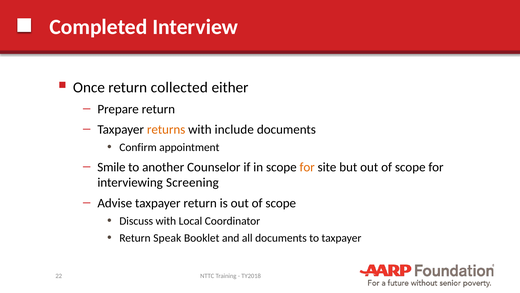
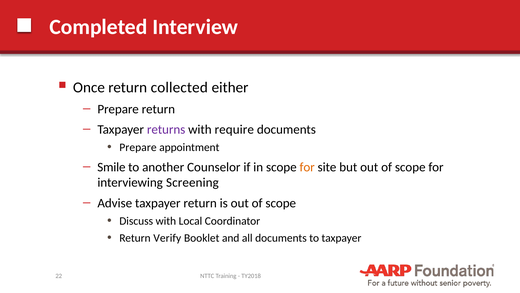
returns colour: orange -> purple
include: include -> require
Confirm at (138, 147): Confirm -> Prepare
Speak: Speak -> Verify
